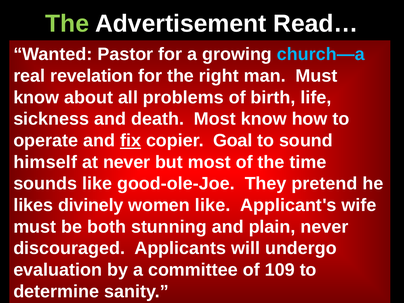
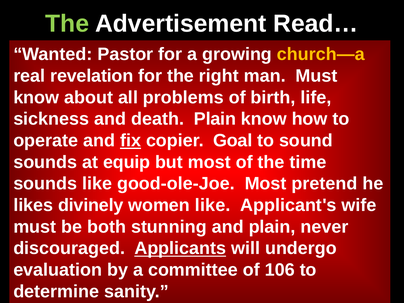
church—a colour: light blue -> yellow
death Most: Most -> Plain
himself at (45, 162): himself -> sounds
at never: never -> equip
good-ole-Joe They: They -> Most
Applicants underline: none -> present
109: 109 -> 106
